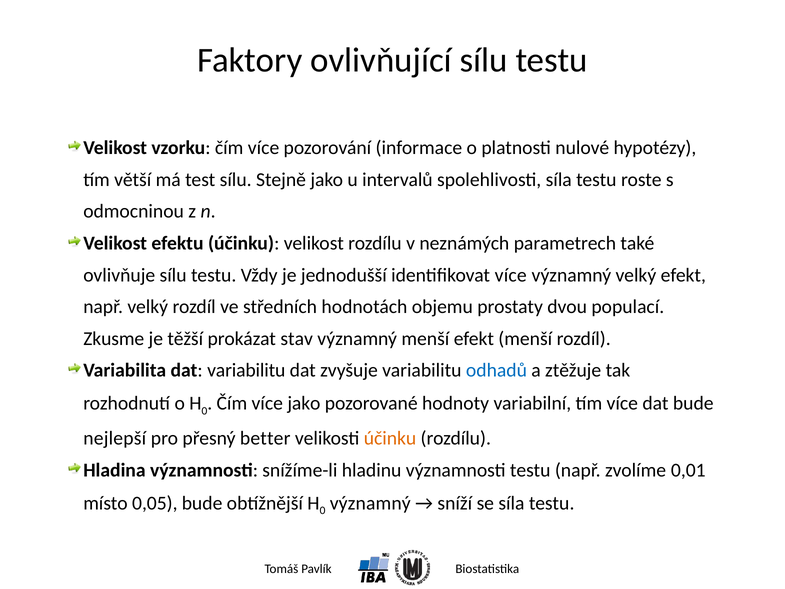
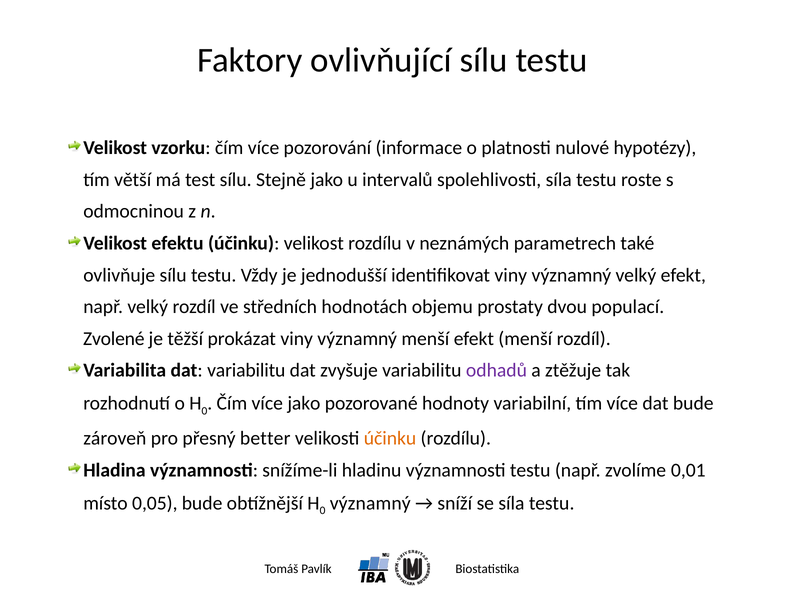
identifikovat více: více -> viny
Zkusme: Zkusme -> Zvolené
prokázat stav: stav -> viny
odhadů colour: blue -> purple
nejlepší: nejlepší -> zároveň
